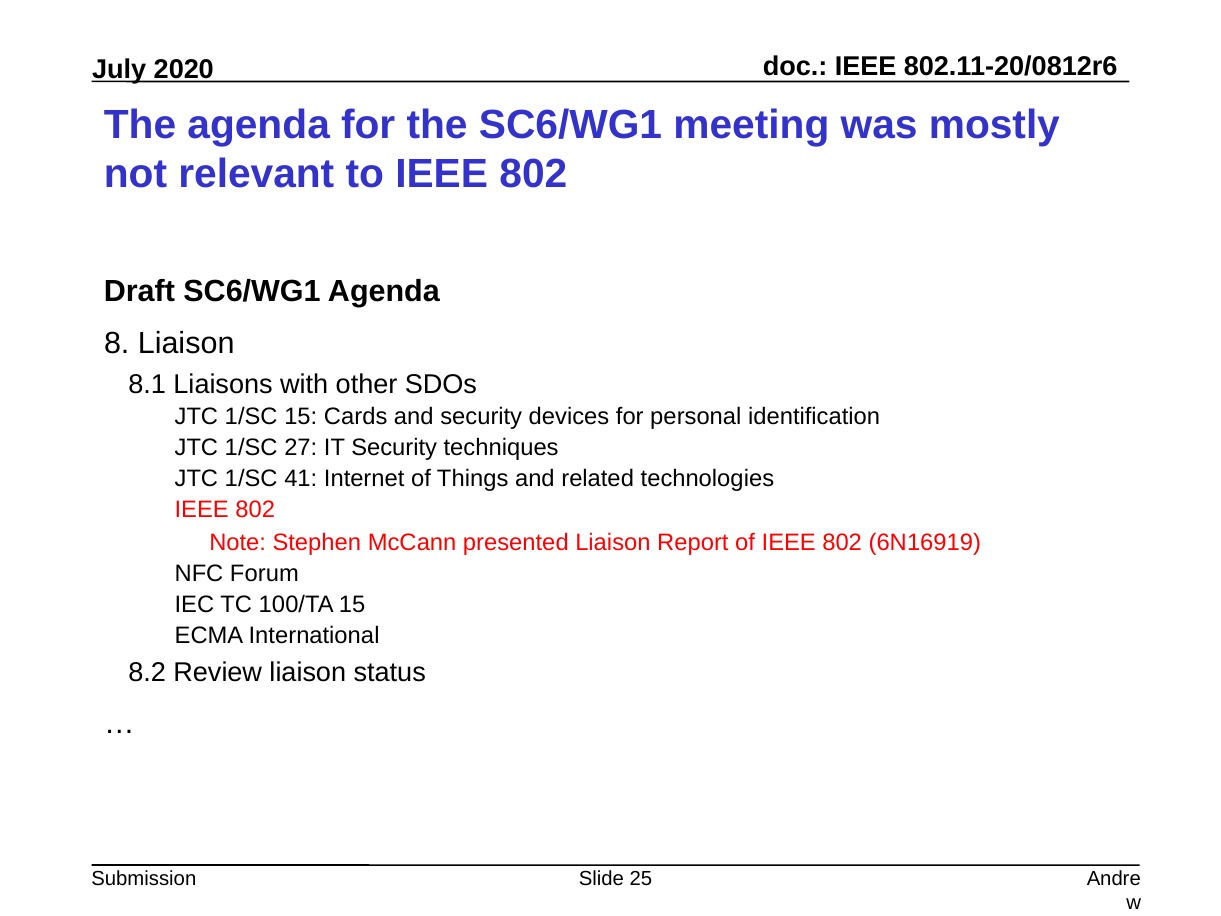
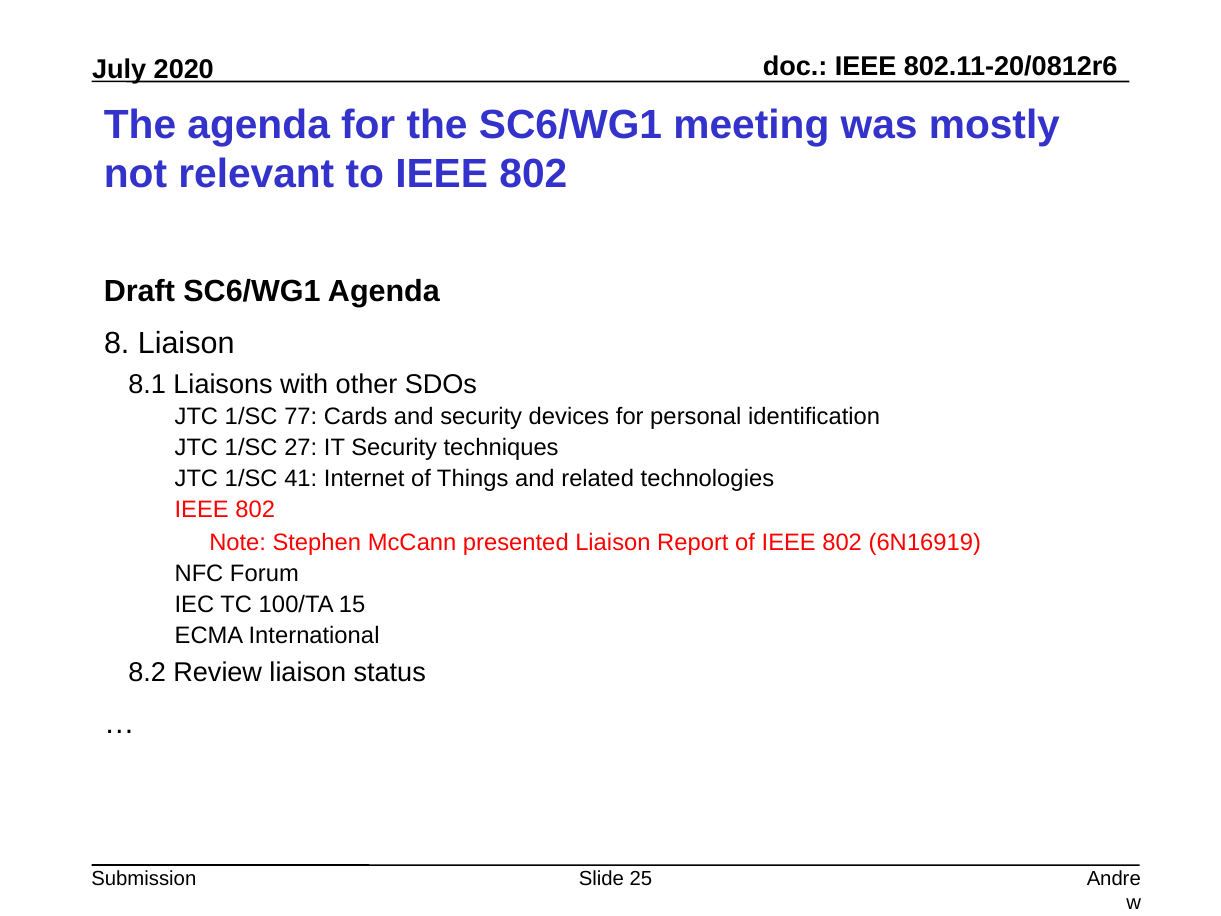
1/SC 15: 15 -> 77
